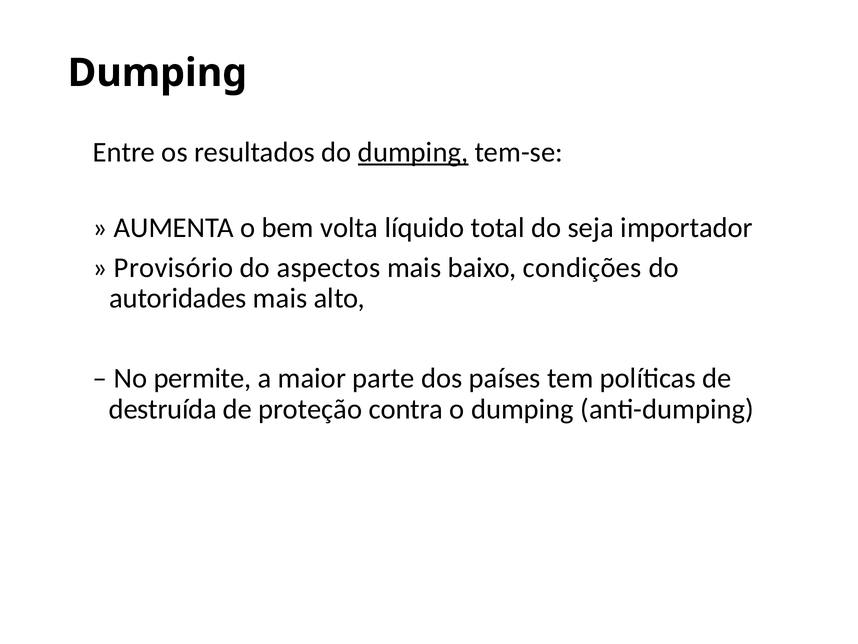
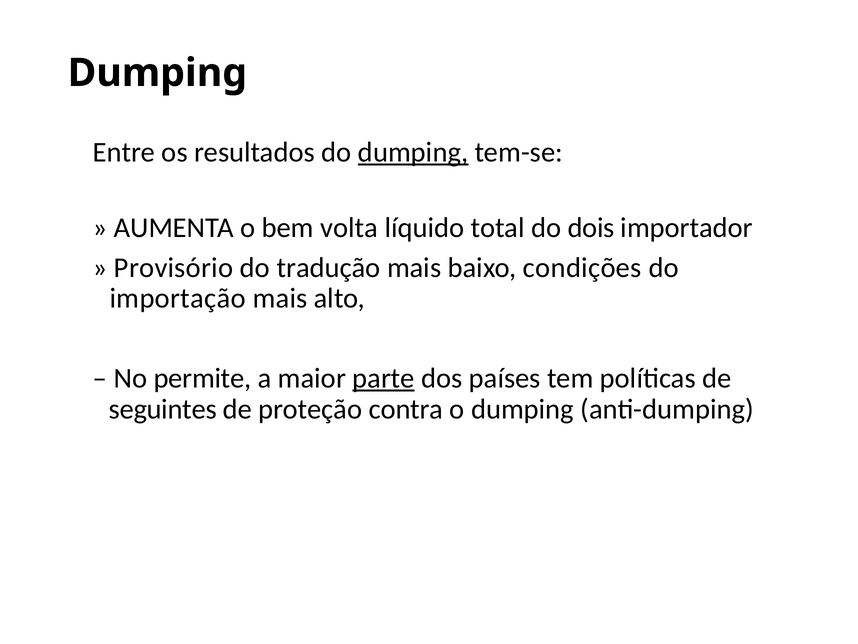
seja: seja -> dois
aspectos: aspectos -> tradução
autoridades: autoridades -> importação
parte underline: none -> present
destruída: destruída -> seguintes
